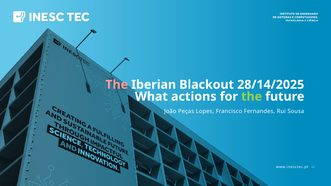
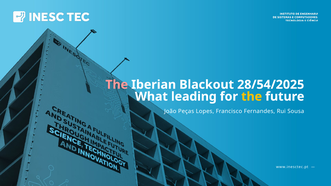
28/14/2025: 28/14/2025 -> 28/54/2025
actions: actions -> leading
the at (252, 97) colour: light green -> yellow
